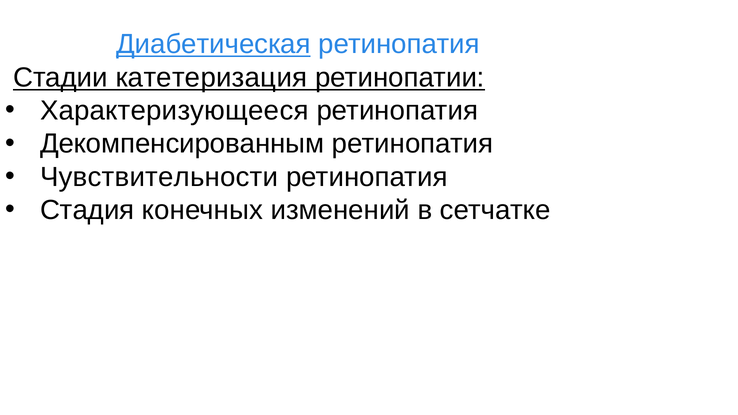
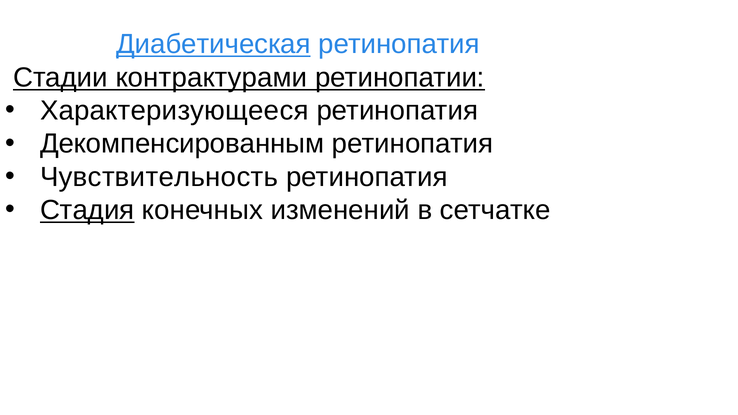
катетеризация: катетеризация -> контрактурами
Чувствительности: Чувствительности -> Чувствительность
Стадия underline: none -> present
